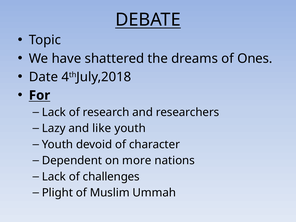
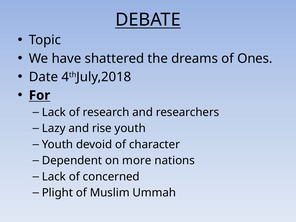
like: like -> rise
challenges: challenges -> concerned
